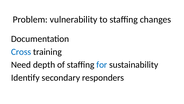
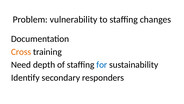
Cross colour: blue -> orange
